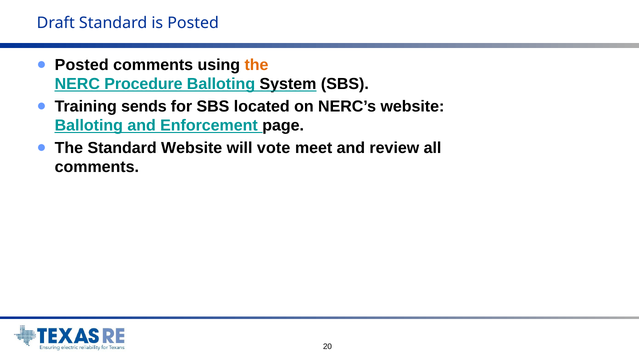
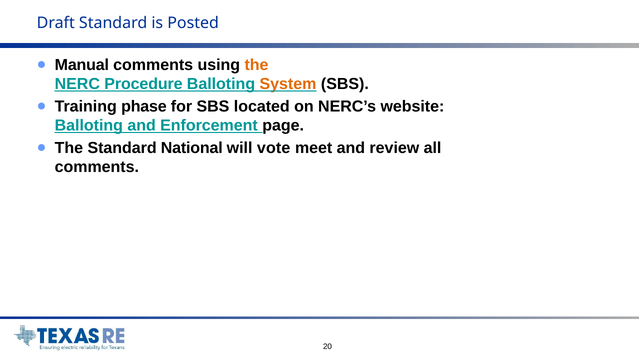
Posted at (82, 65): Posted -> Manual
System colour: black -> orange
sends: sends -> phase
Standard Website: Website -> National
